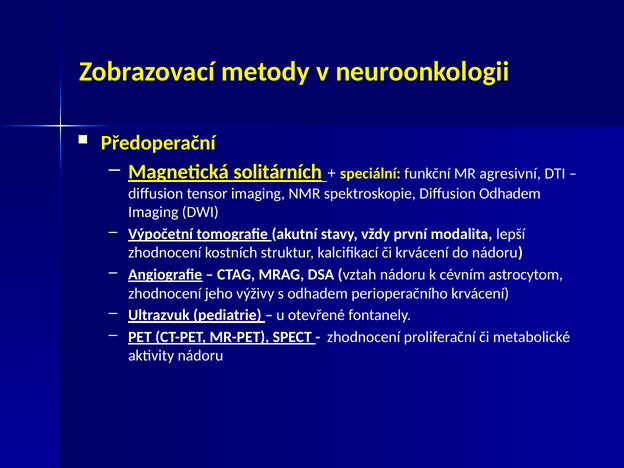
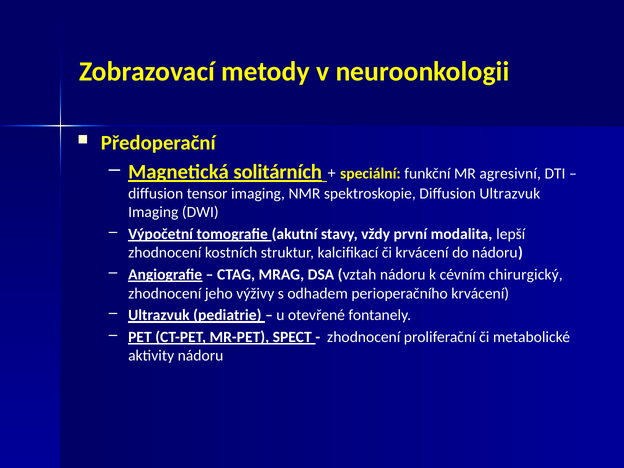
Diffusion Odhadem: Odhadem -> Ultrazvuk
astrocytom: astrocytom -> chirurgický
